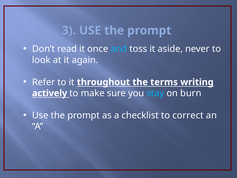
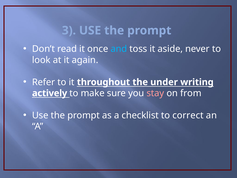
terms: terms -> under
stay colour: light blue -> pink
burn: burn -> from
